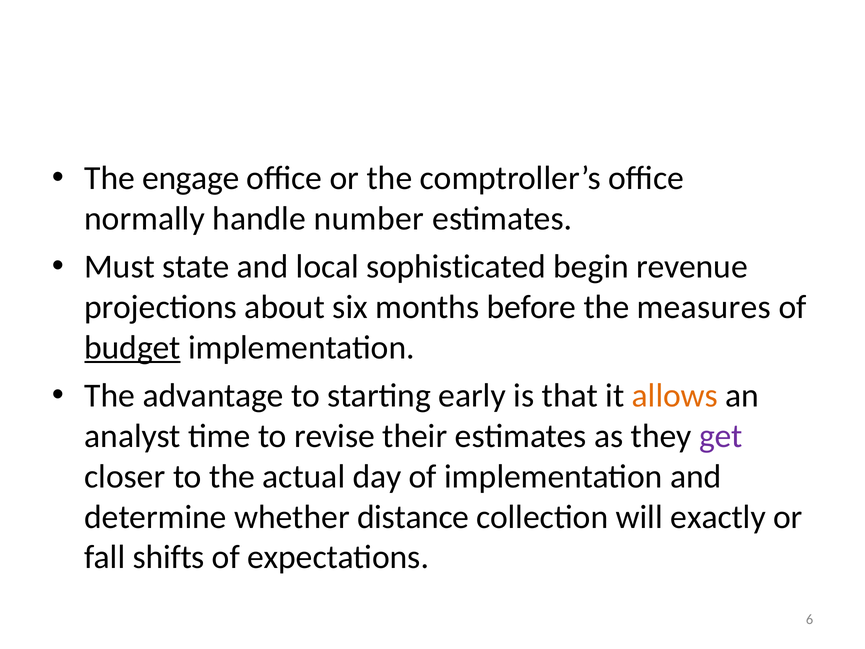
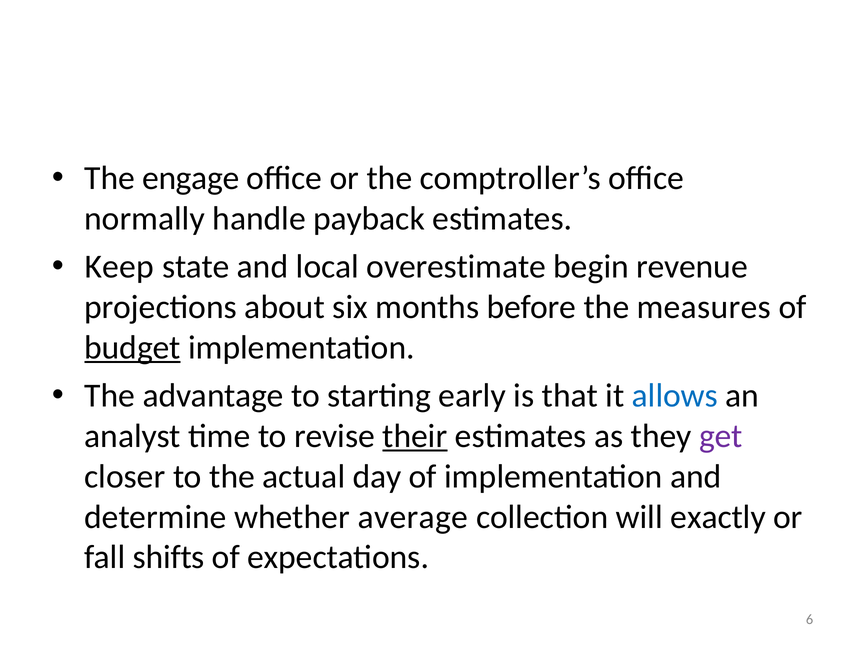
number: number -> payback
Must: Must -> Keep
sophisticated: sophisticated -> overestimate
allows colour: orange -> blue
their underline: none -> present
distance: distance -> average
